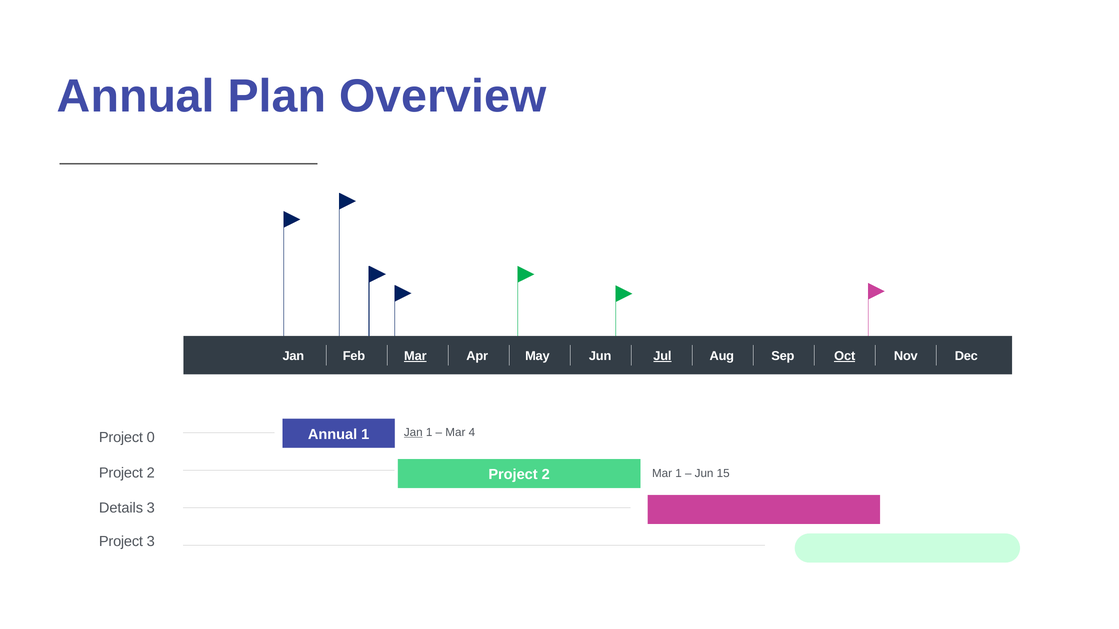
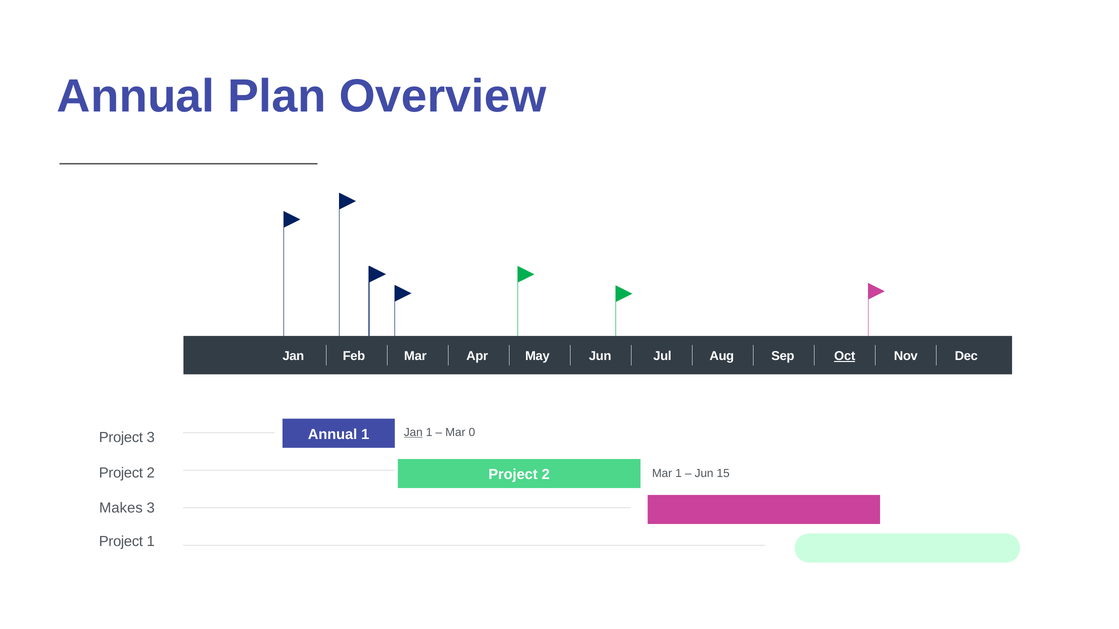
Mar at (415, 356) underline: present -> none
Jul underline: present -> none
4: 4 -> 0
Project 0: 0 -> 3
Details: Details -> Makes
Project 3: 3 -> 1
